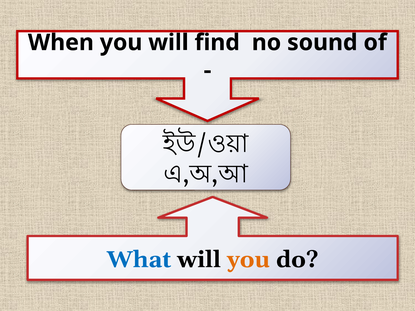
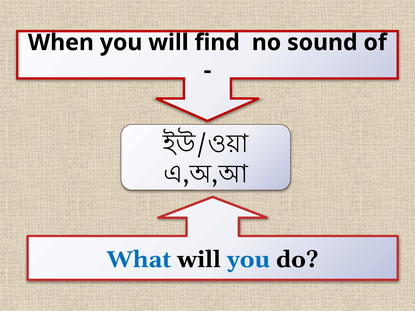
you at (248, 260) colour: orange -> blue
